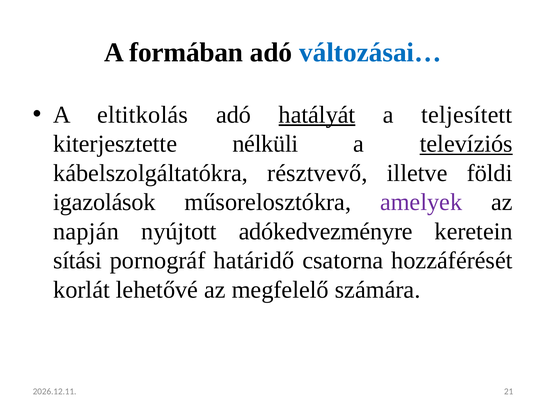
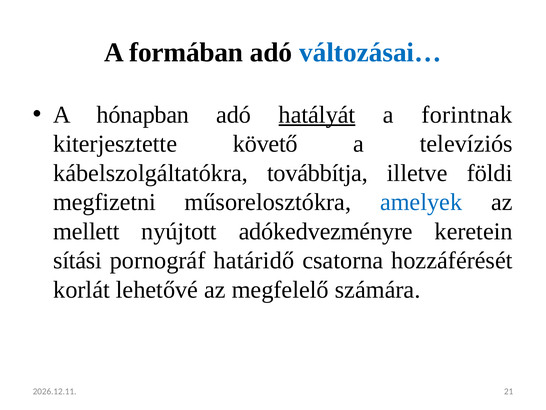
eltitkolás: eltitkolás -> hónapban
teljesített: teljesített -> forintnak
nélküli: nélküli -> követő
televíziós underline: present -> none
résztvevő: résztvevő -> továbbítja
igazolások: igazolások -> megfizetni
amelyek colour: purple -> blue
napján: napján -> mellett
